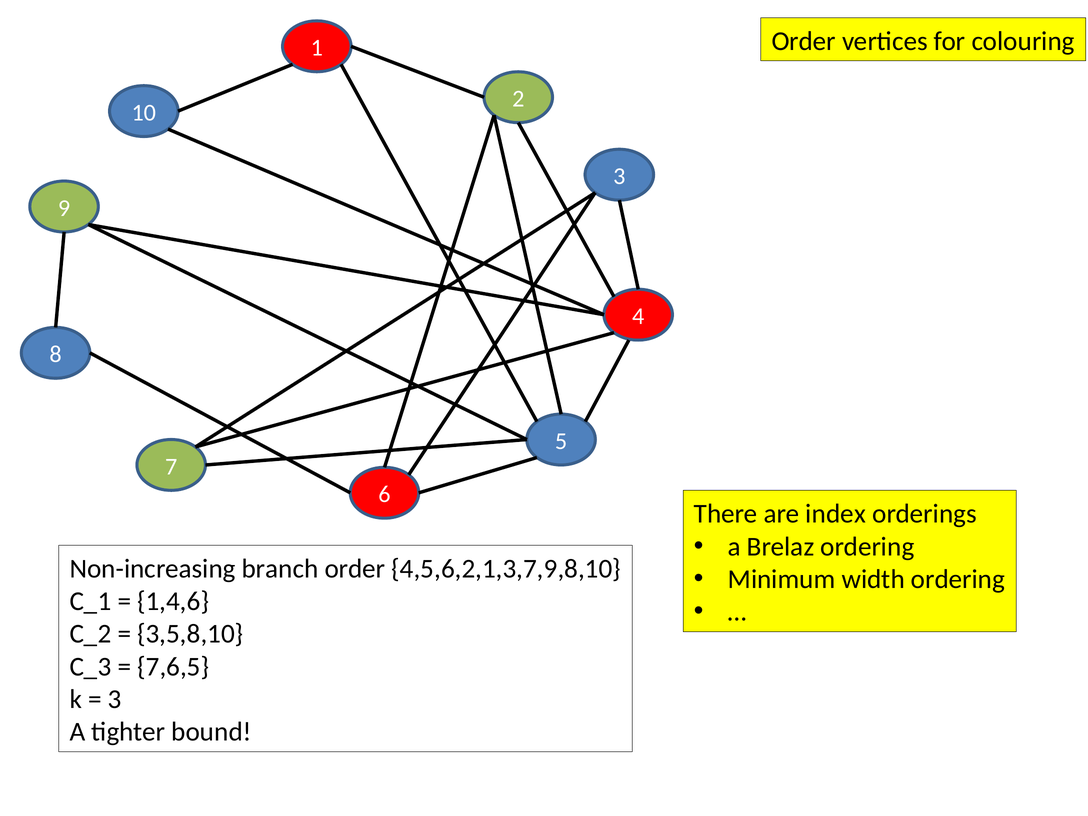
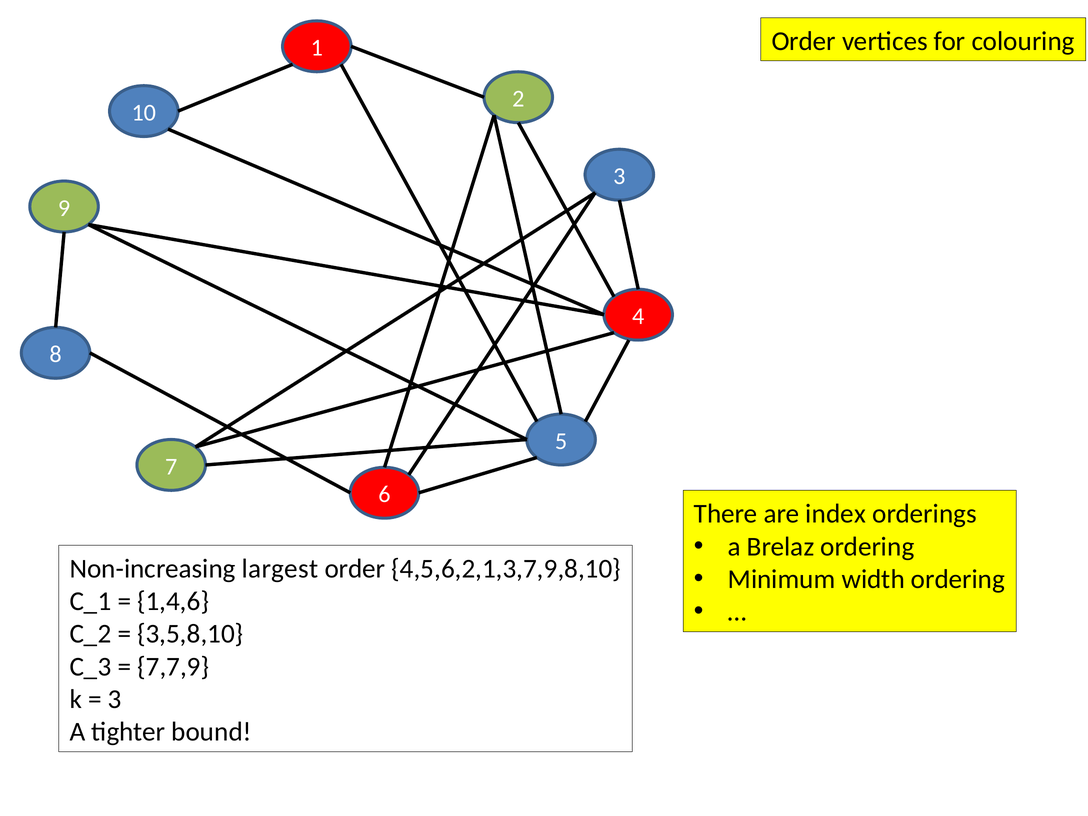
branch: branch -> largest
7,6,5: 7,6,5 -> 7,7,9
